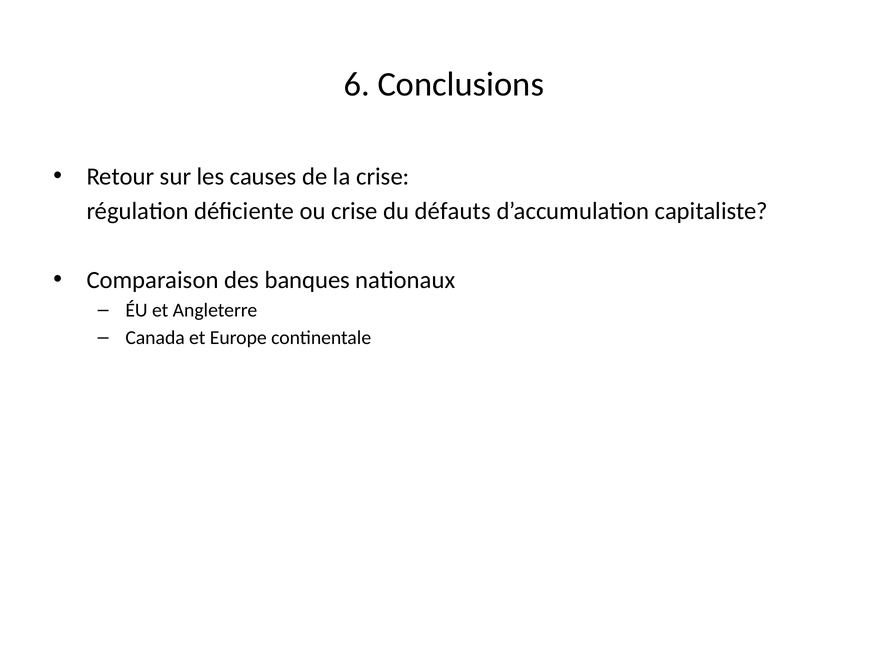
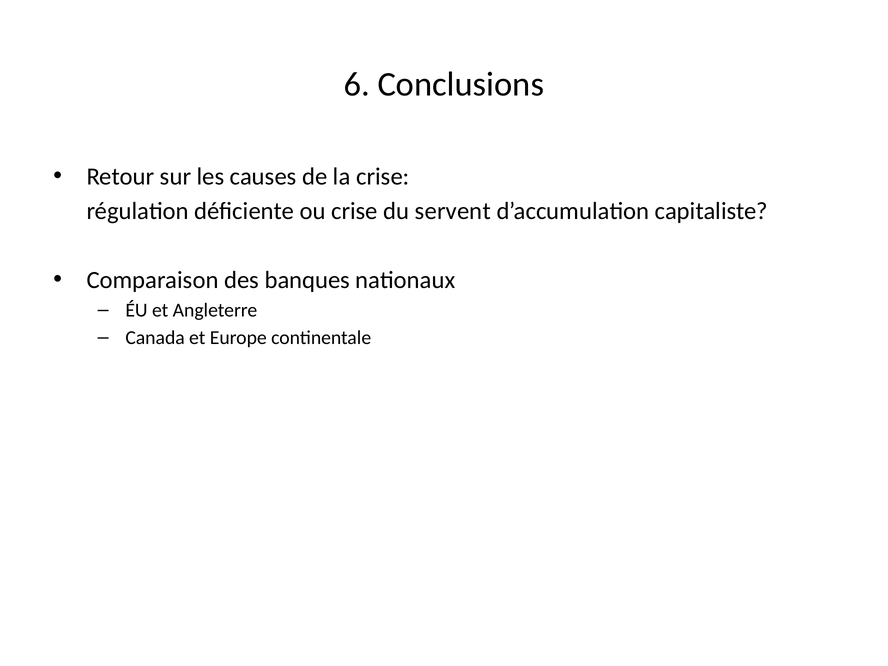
défauts: défauts -> servent
